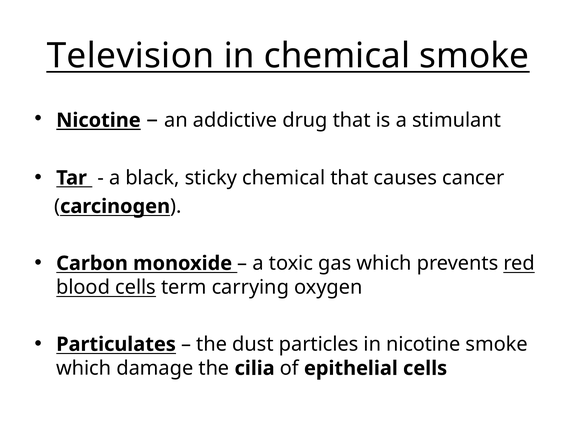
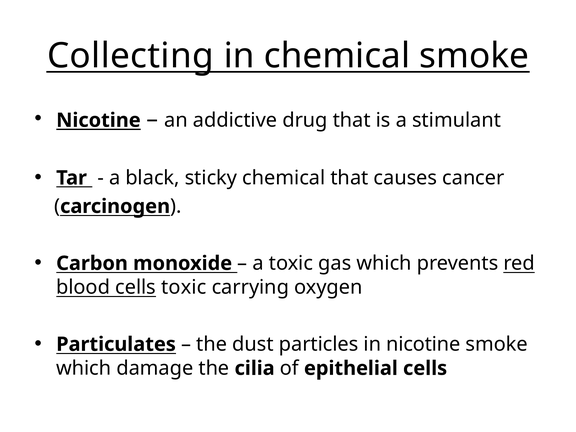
Television: Television -> Collecting
cells term: term -> toxic
